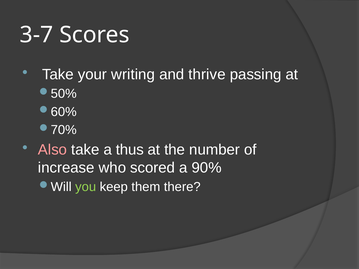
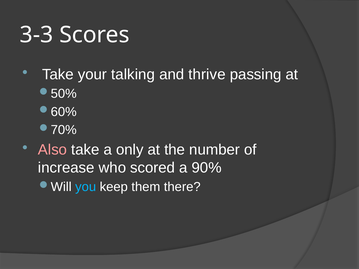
3-7: 3-7 -> 3-3
writing: writing -> talking
thus: thus -> only
you colour: light green -> light blue
